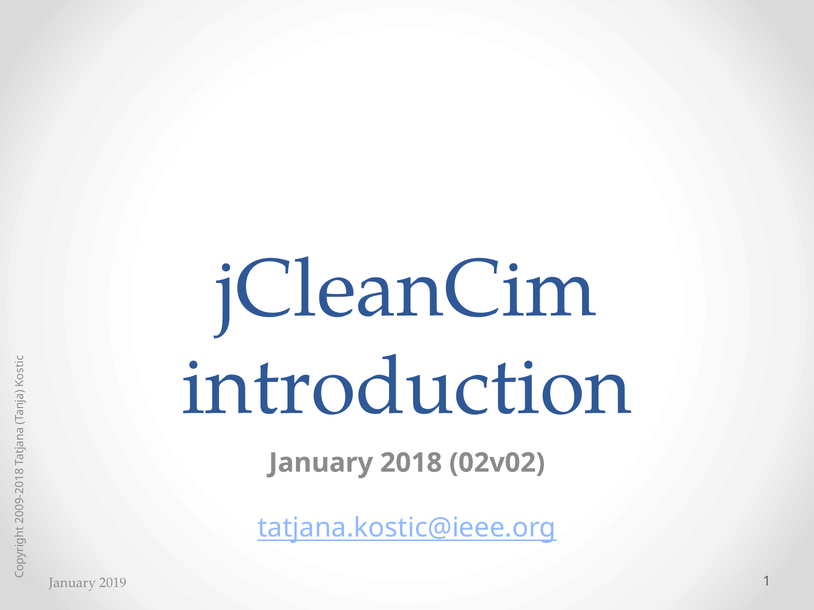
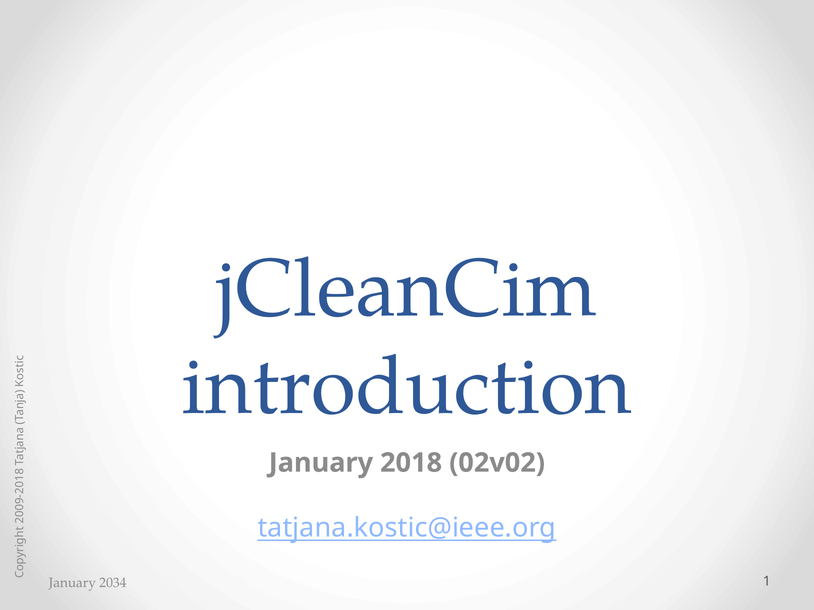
2019: 2019 -> 2034
